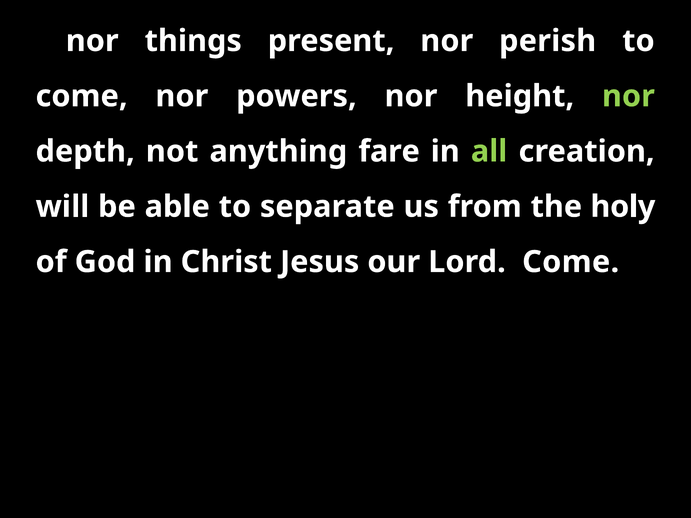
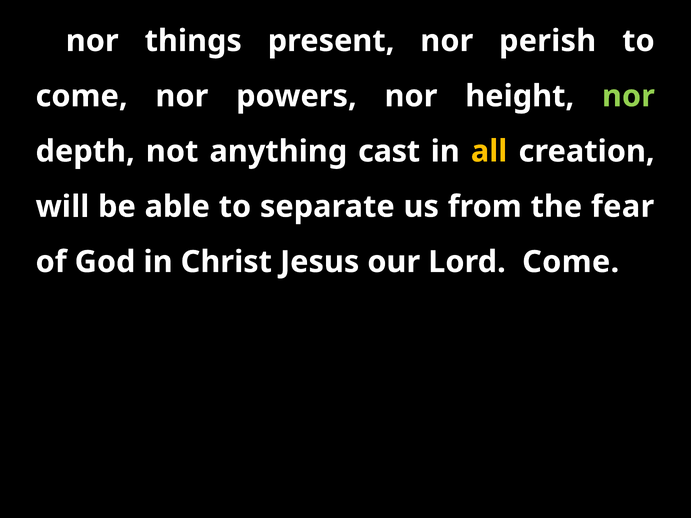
fare: fare -> cast
all colour: light green -> yellow
holy: holy -> fear
